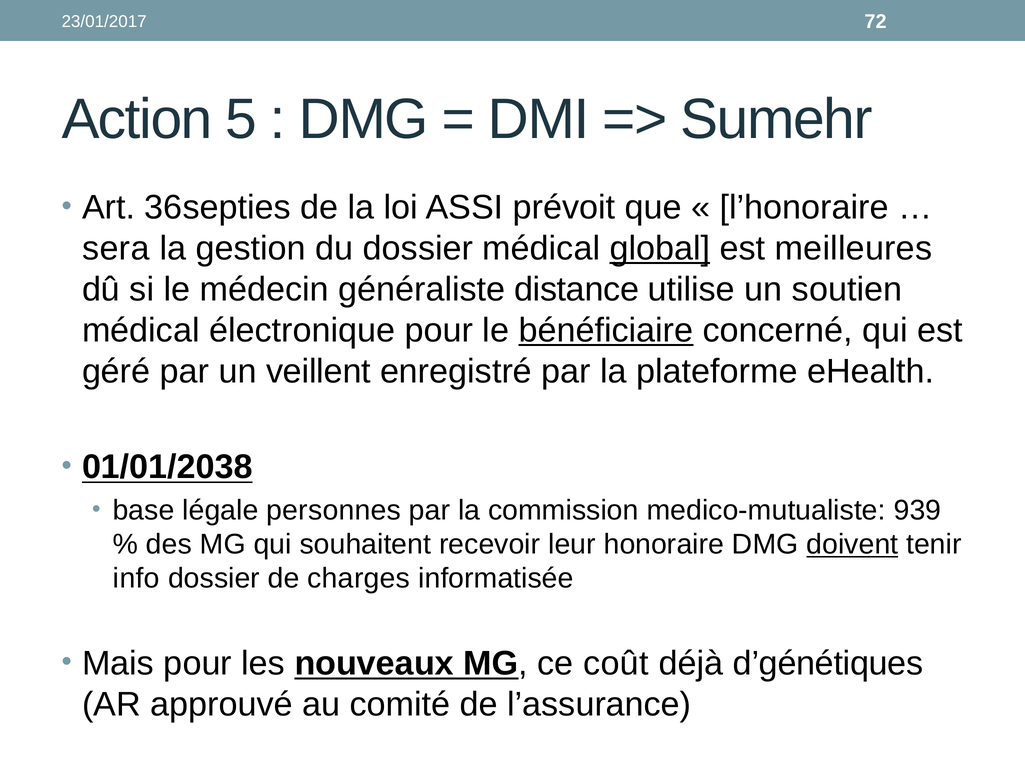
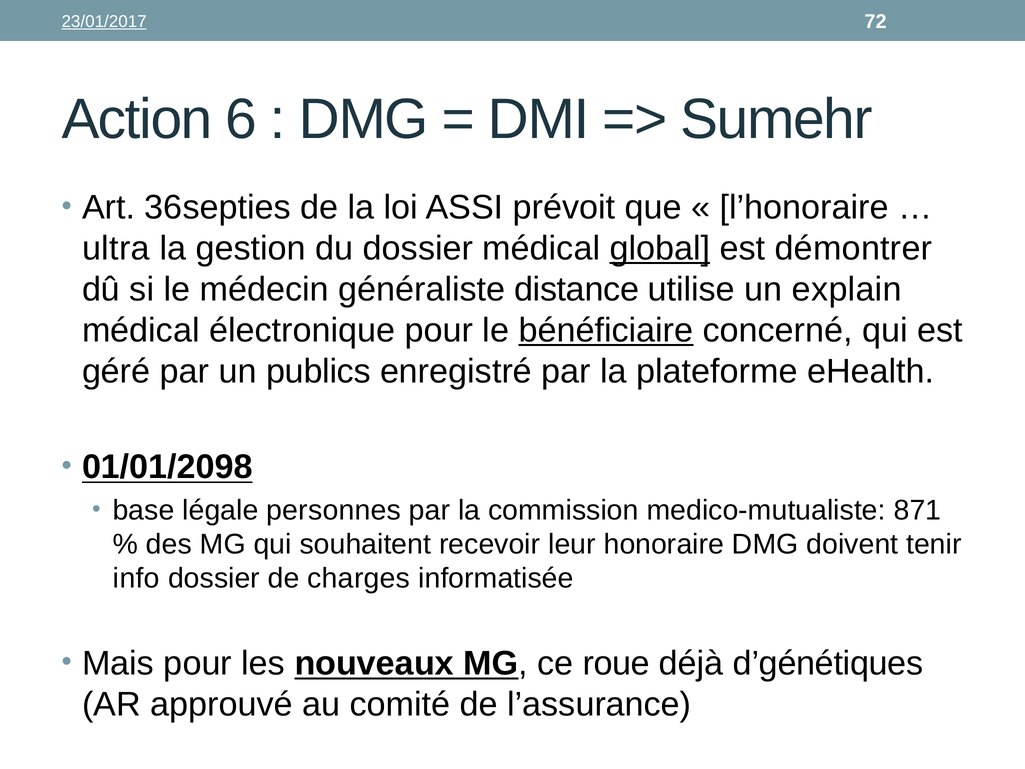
23/01/2017 underline: none -> present
5: 5 -> 6
sera: sera -> ultra
meilleures: meilleures -> démontrer
soutien: soutien -> explain
veillent: veillent -> publics
01/01/2038: 01/01/2038 -> 01/01/2098
939: 939 -> 871
doivent underline: present -> none
coût: coût -> roue
